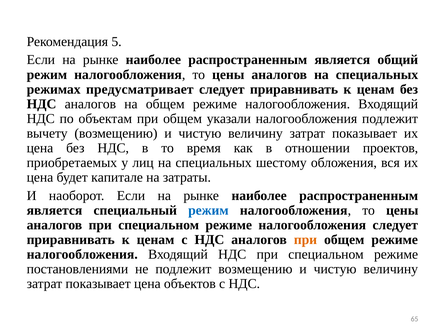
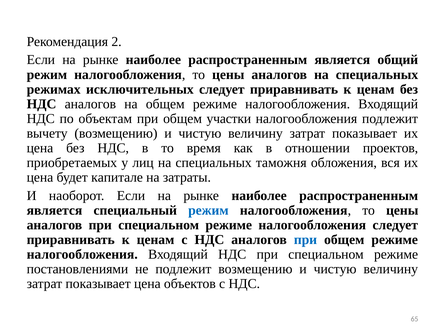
5: 5 -> 2
предусматривает: предусматривает -> исключительных
указали: указали -> участки
шестому: шестому -> таможня
при at (305, 240) colour: orange -> blue
